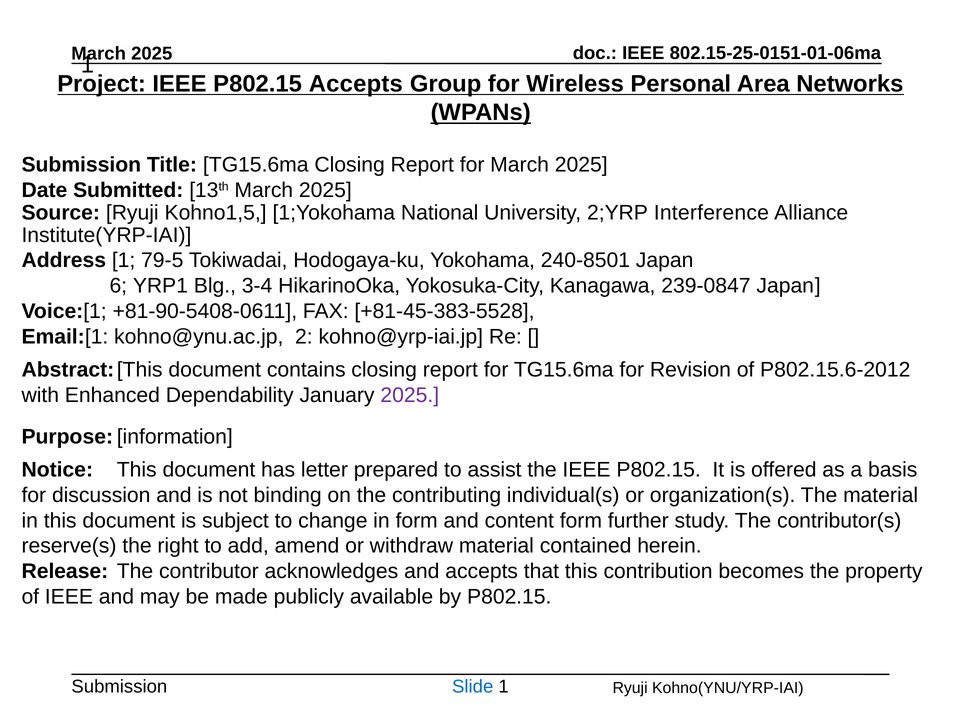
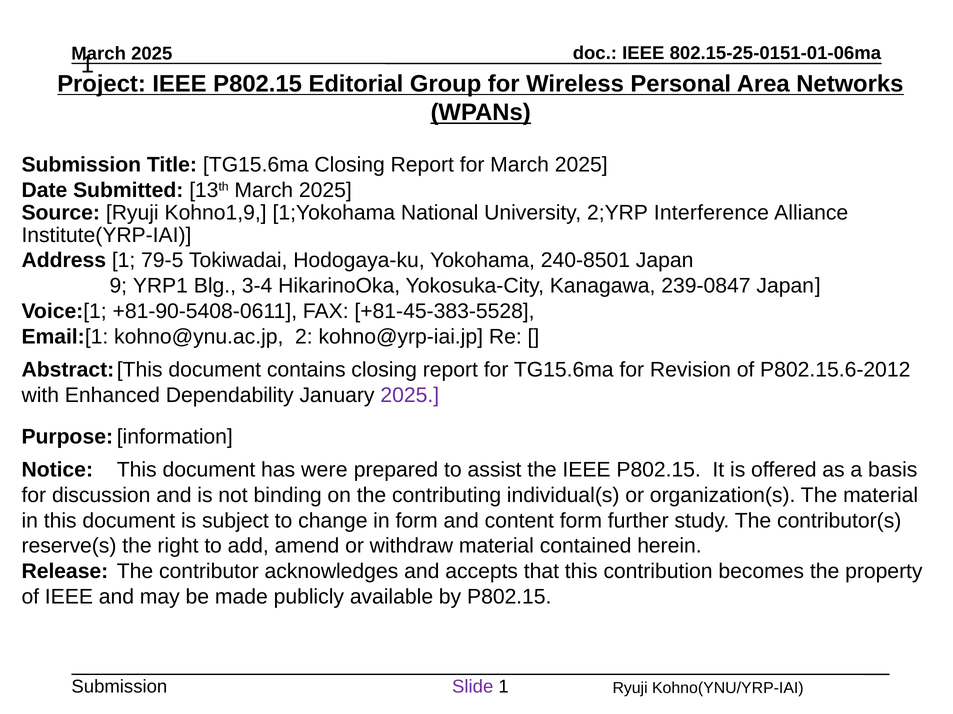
P802.15 Accepts: Accepts -> Editorial
Kohno1,5: Kohno1,5 -> Kohno1,9
6: 6 -> 9
letter: letter -> were
Slide colour: blue -> purple
